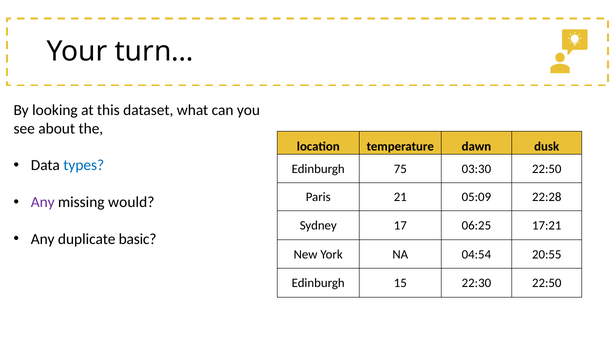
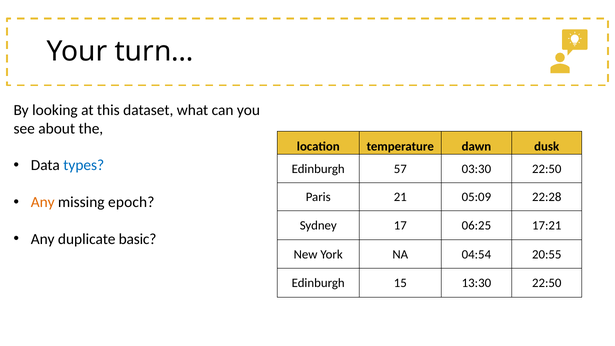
75: 75 -> 57
Any at (43, 202) colour: purple -> orange
would: would -> epoch
22:30: 22:30 -> 13:30
